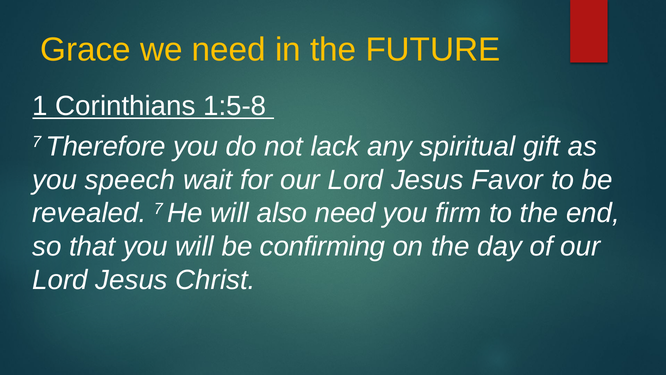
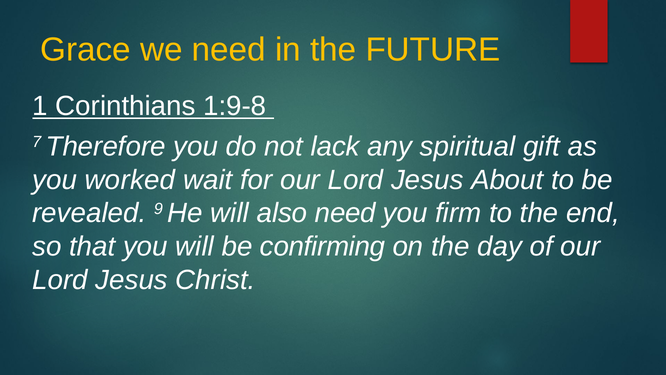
1:5-8: 1:5-8 -> 1:9-8
speech: speech -> worked
Favor: Favor -> About
revealed 7: 7 -> 9
